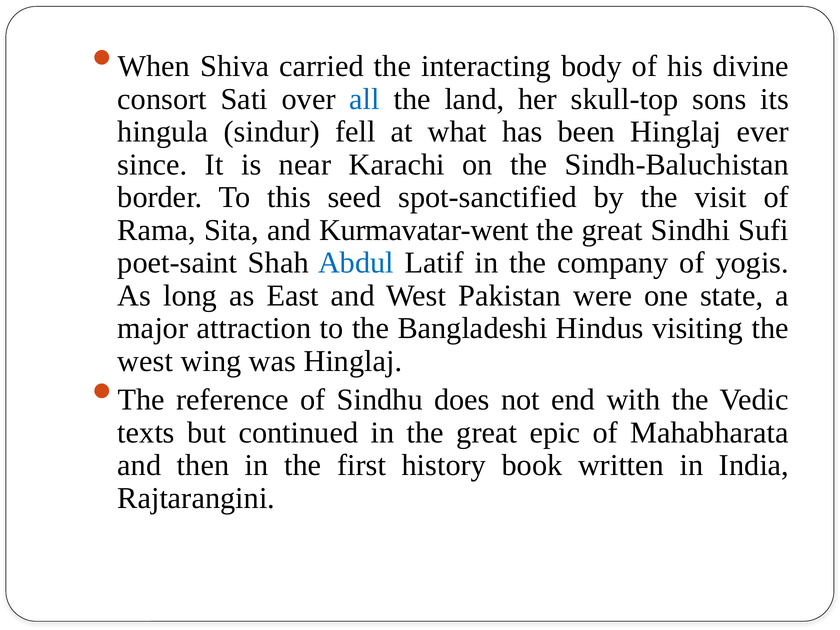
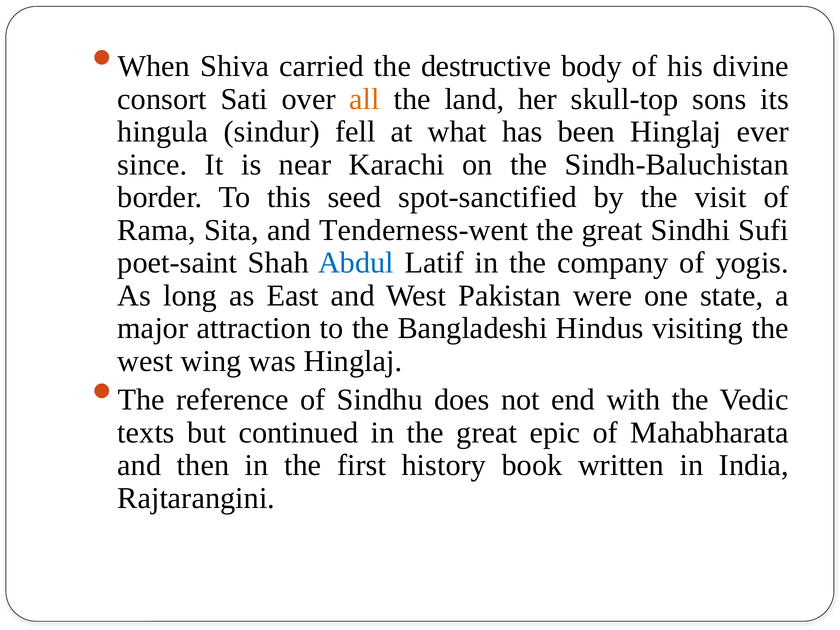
interacting: interacting -> destructive
all colour: blue -> orange
Kurmavatar-went: Kurmavatar-went -> Tenderness-went
